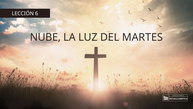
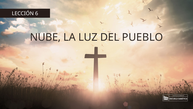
MARTES: MARTES -> PUEBLO
